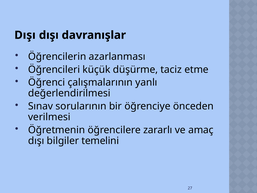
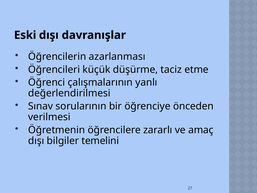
Dışı at (25, 35): Dışı -> Eski
